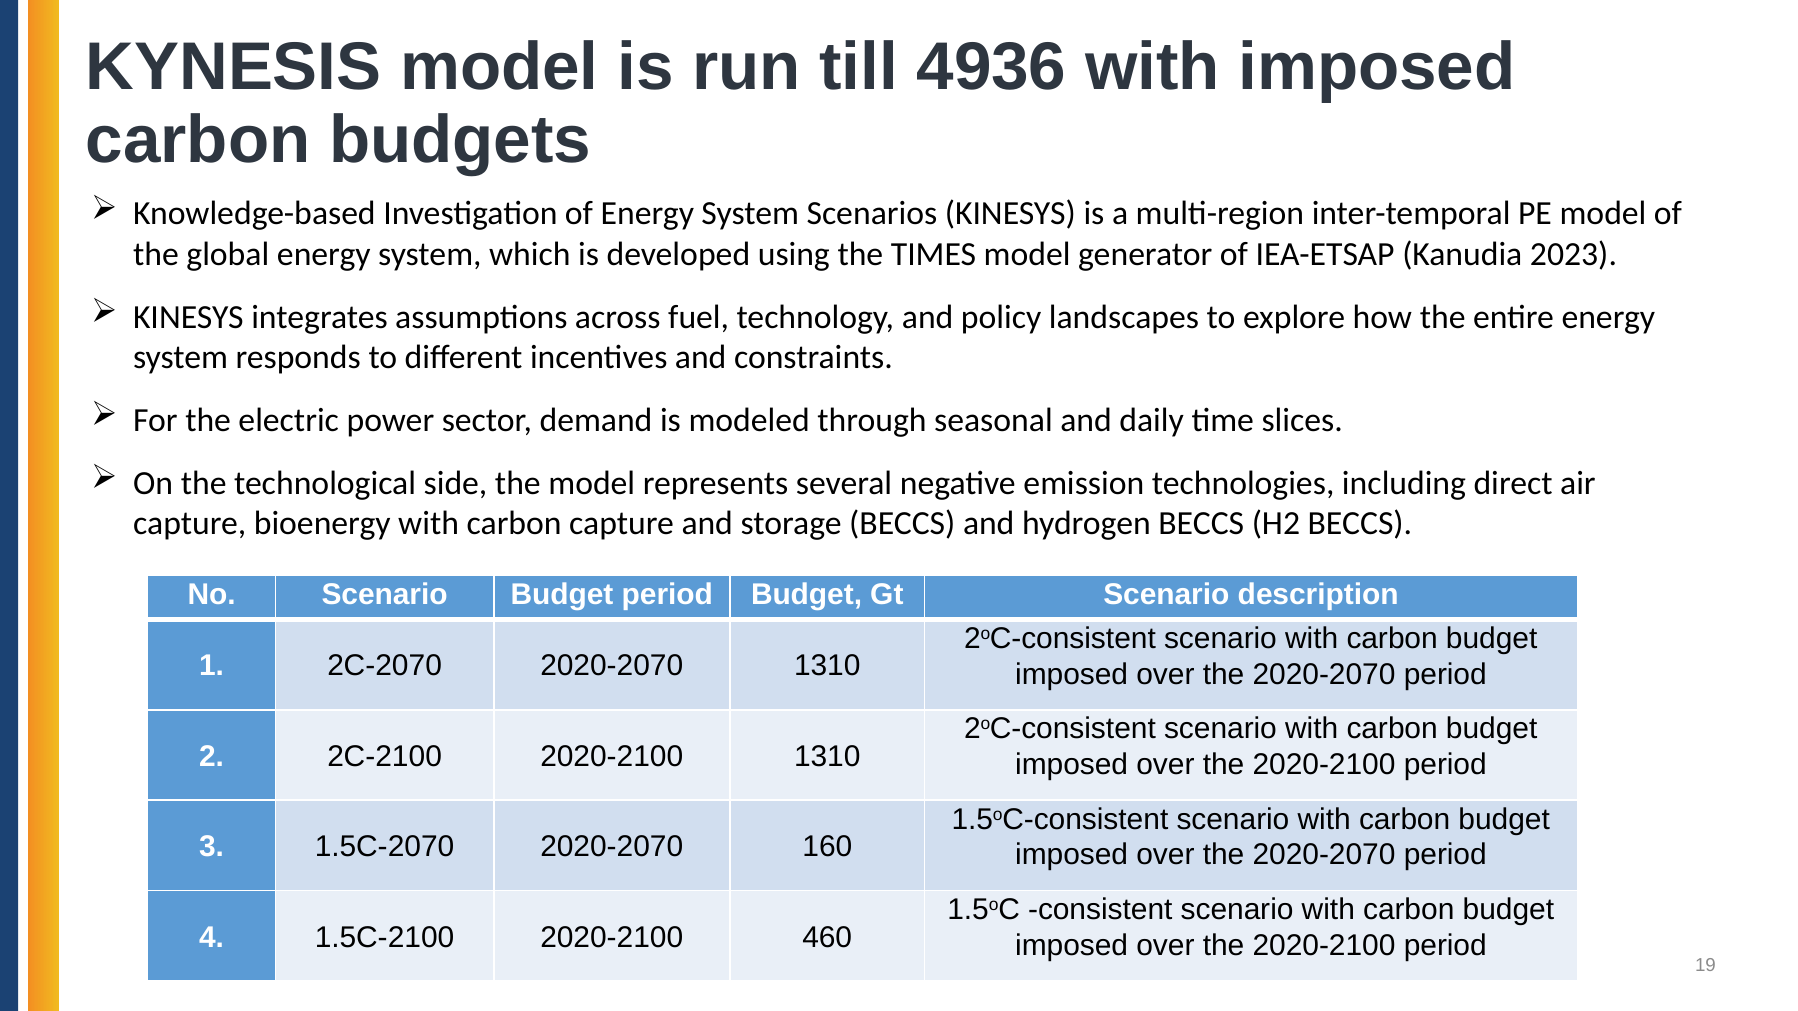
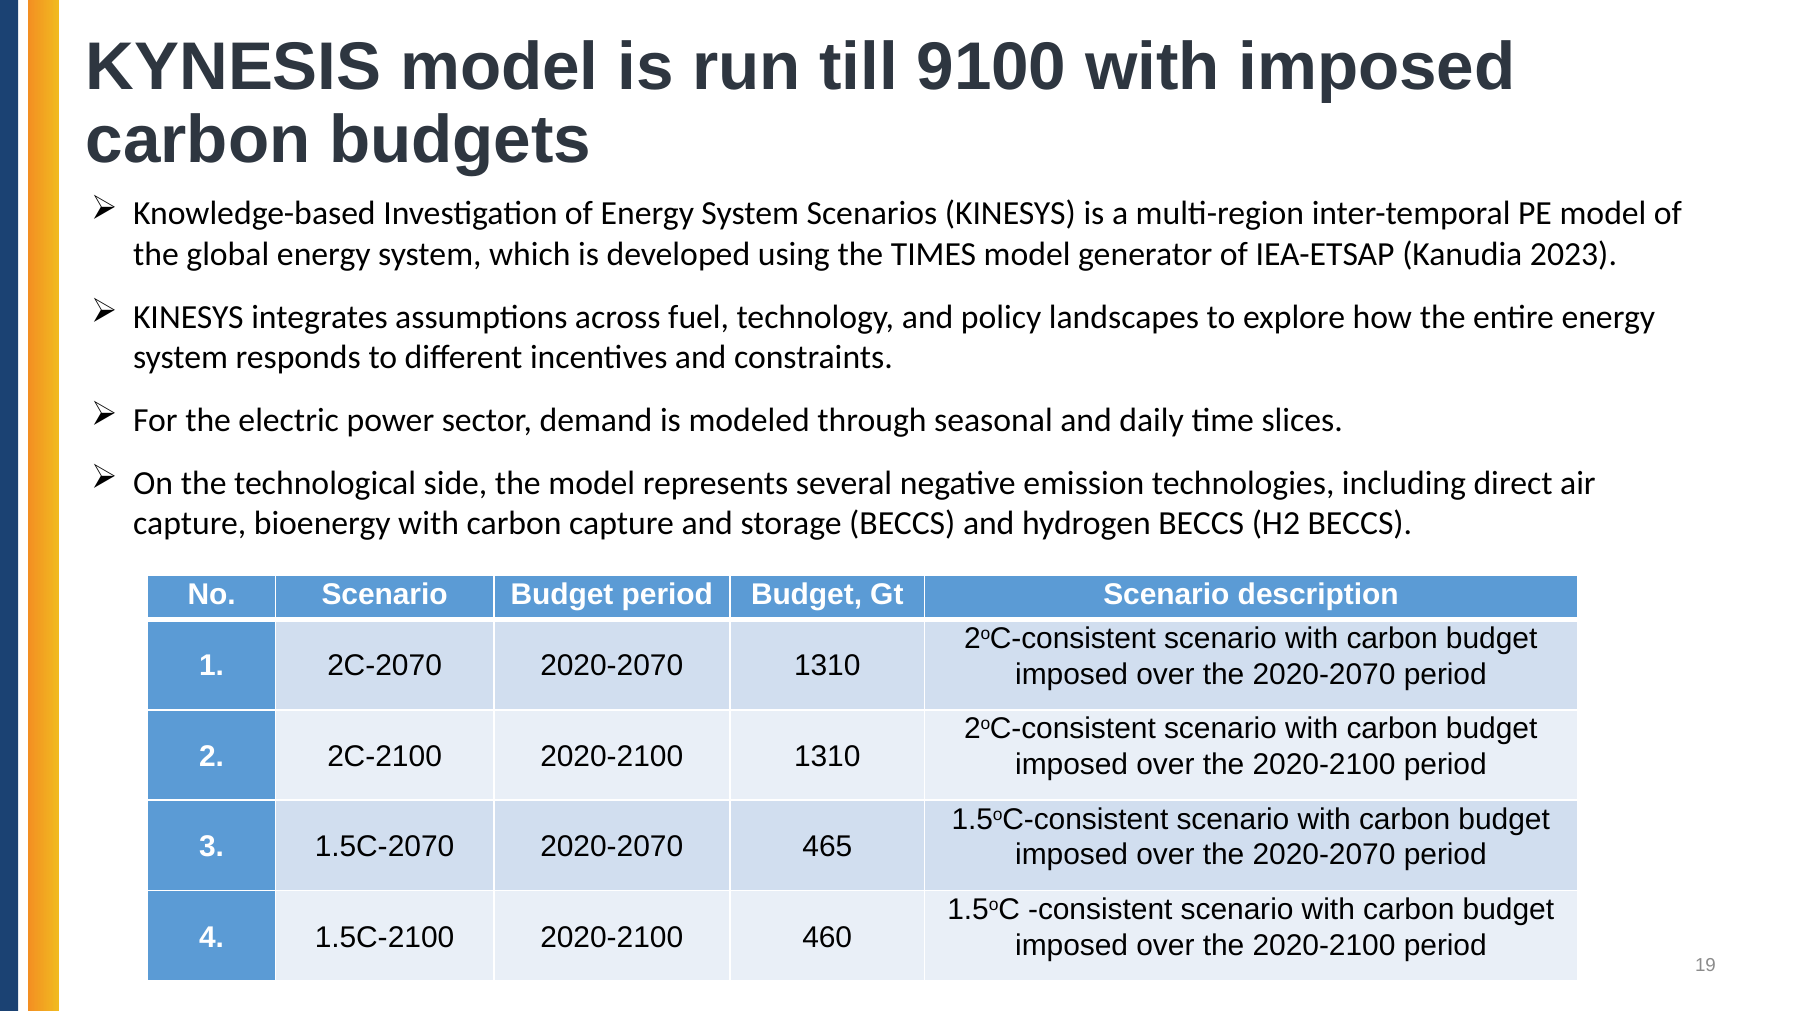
4936: 4936 -> 9100
160: 160 -> 465
